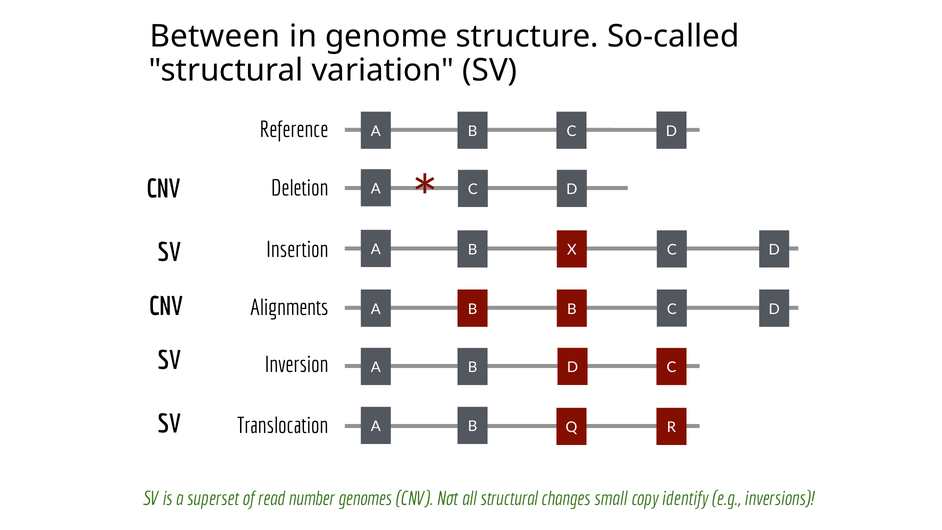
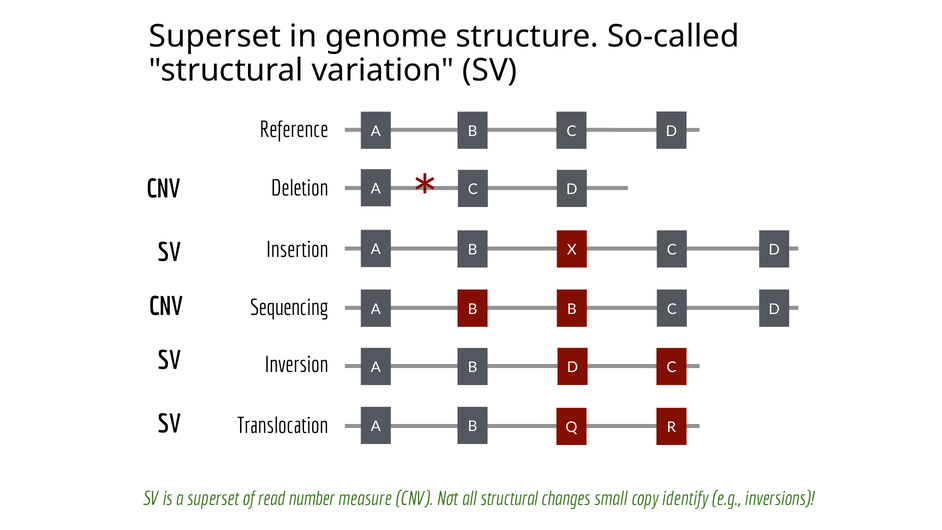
Between at (215, 36): Between -> Superset
Alignments: Alignments -> Sequencing
genomes: genomes -> measure
